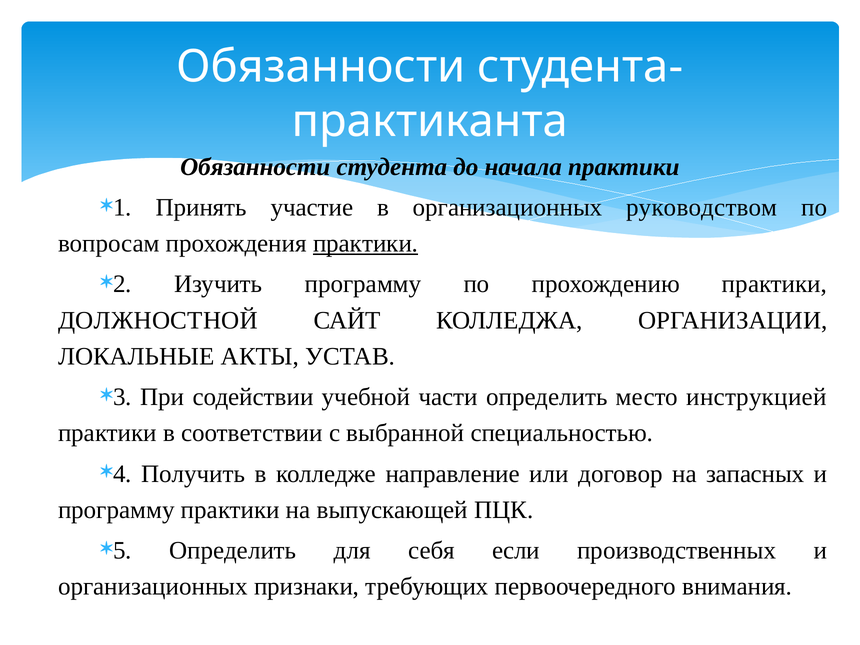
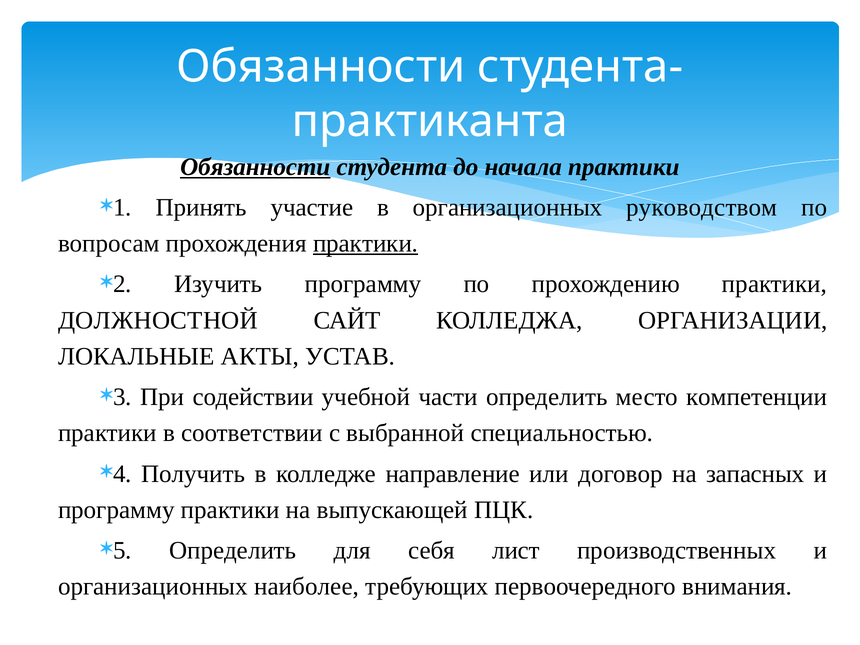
Обязанности at (255, 167) underline: none -> present
инструкцией: инструкцией -> компетенции
если: если -> лист
признаки: признаки -> наиболее
